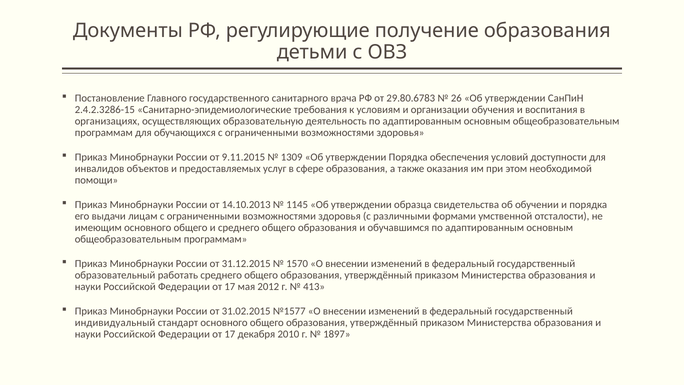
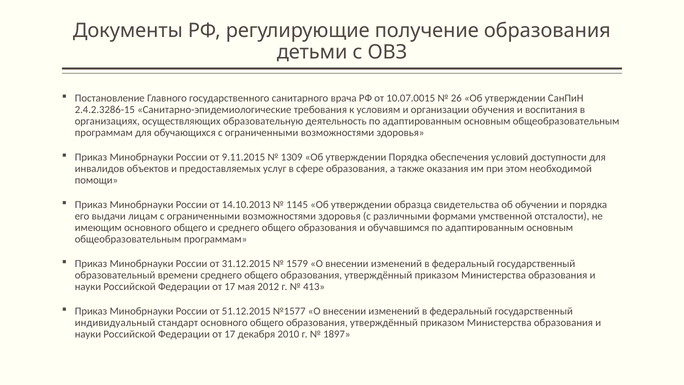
29.80.6783: 29.80.6783 -> 10.07.0015
1570: 1570 -> 1579
работать: работать -> времени
31.02.2015: 31.02.2015 -> 51.12.2015
